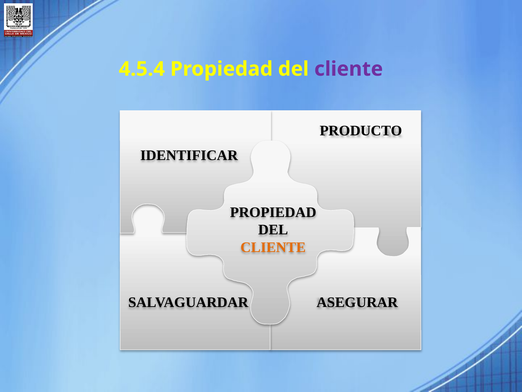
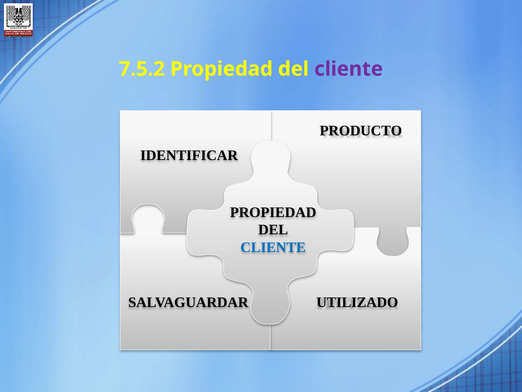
4.5.4: 4.5.4 -> 7.5.2
CLIENTE at (273, 247) colour: orange -> blue
ASEGURAR: ASEGURAR -> UTILIZADO
